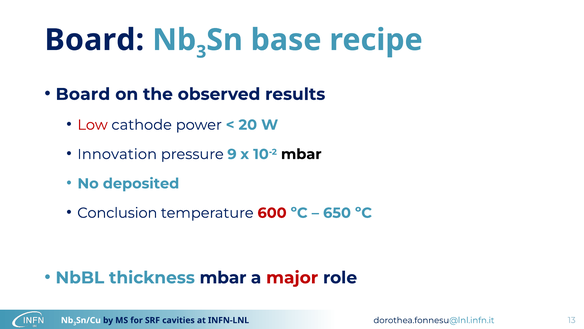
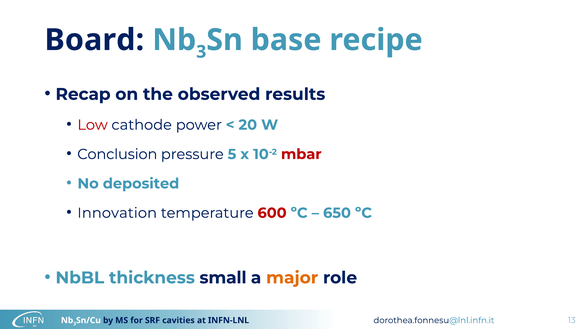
Board at (83, 94): Board -> Recap
Innovation: Innovation -> Conclusion
9: 9 -> 5
mbar at (301, 154) colour: black -> red
Conclusion: Conclusion -> Innovation
thickness mbar: mbar -> small
major colour: red -> orange
